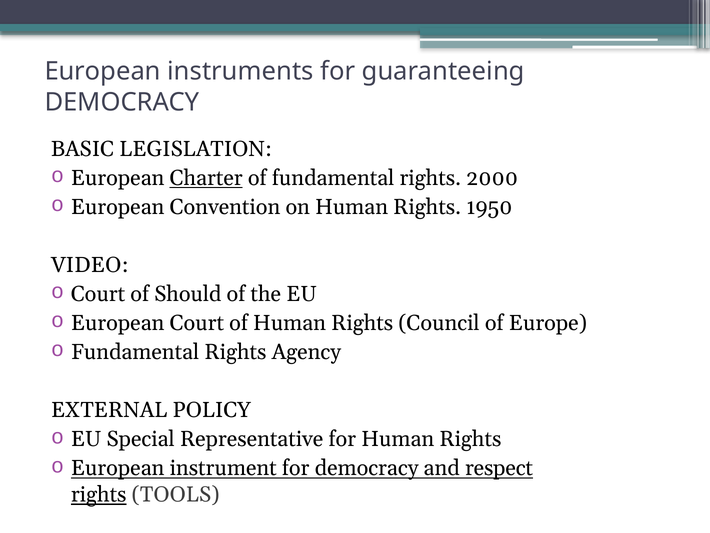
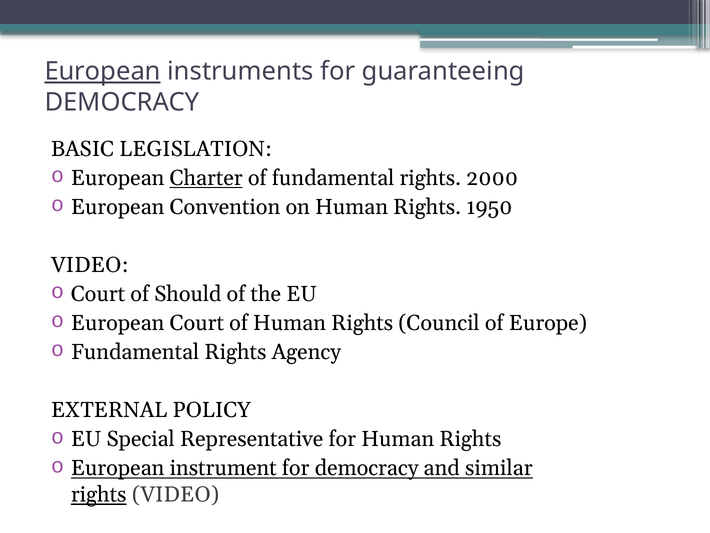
European at (103, 71) underline: none -> present
respect: respect -> similar
rights TOOLS: TOOLS -> VIDEO
